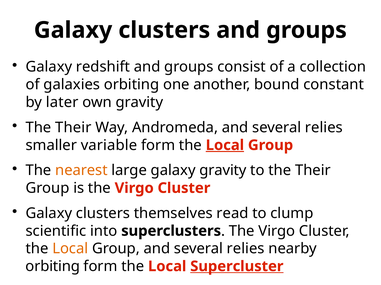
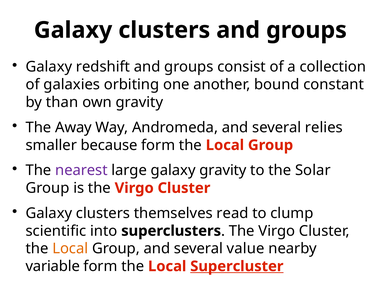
later: later -> than
Their at (73, 128): Their -> Away
variable: variable -> because
Local at (225, 146) underline: present -> none
nearest colour: orange -> purple
to the Their: Their -> Solar
Group and several relies: relies -> value
orbiting at (53, 267): orbiting -> variable
